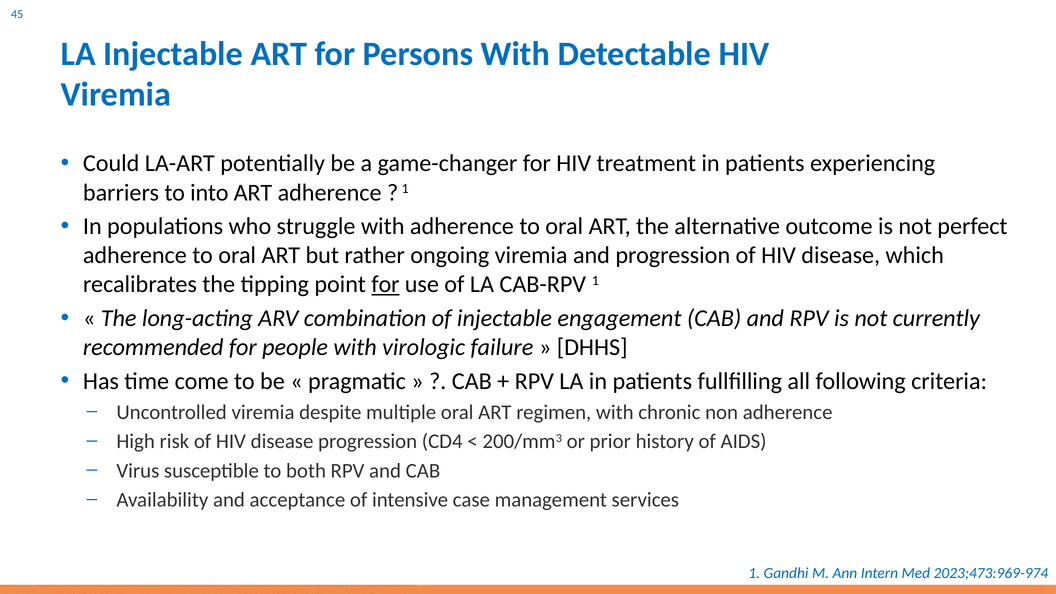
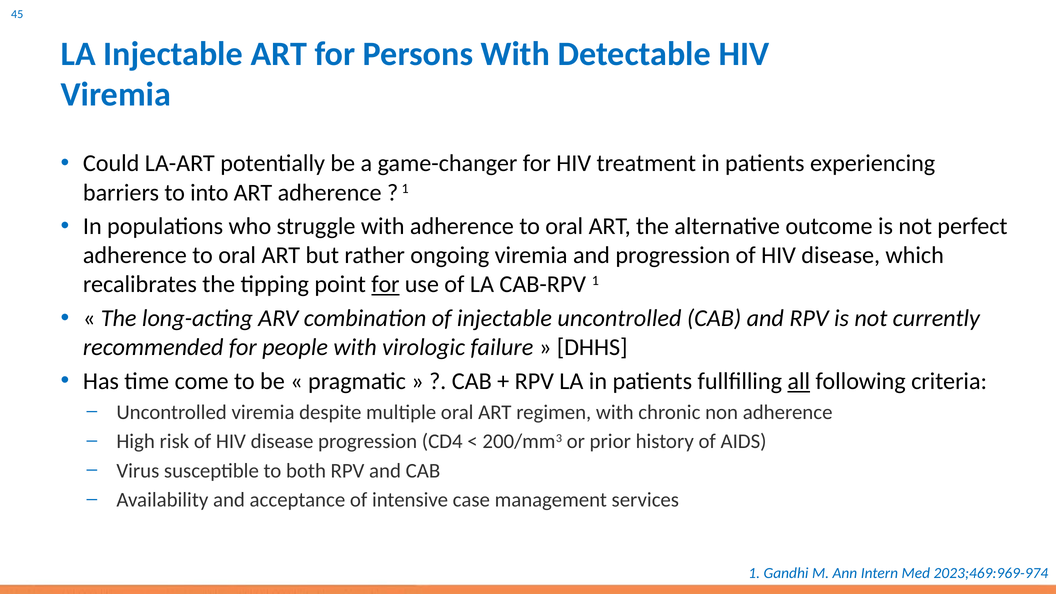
injectable engagement: engagement -> uncontrolled
all underline: none -> present
2023;473:969-974: 2023;473:969-974 -> 2023;469:969-974
